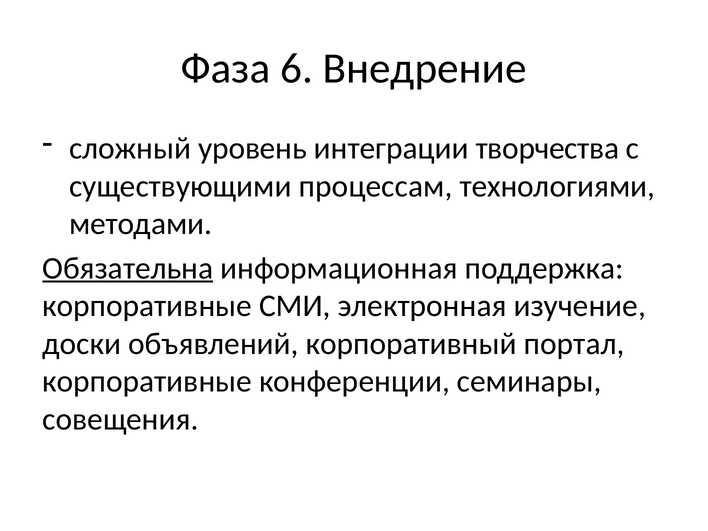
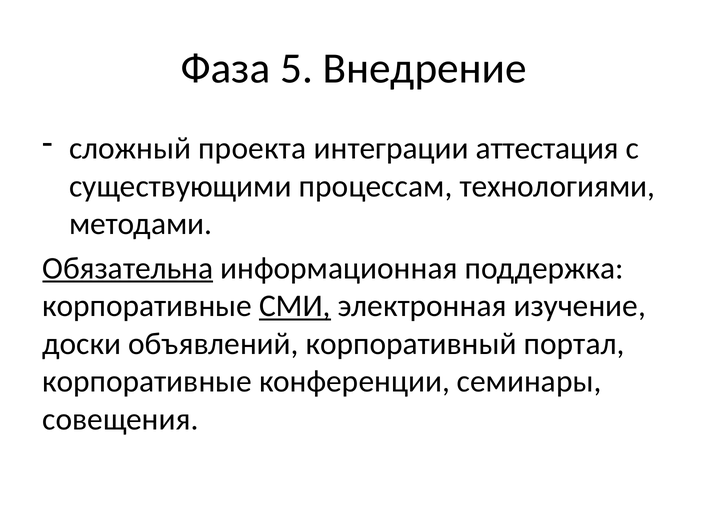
6: 6 -> 5
уровень: уровень -> проекта
творчества: творчества -> аттестация
СМИ underline: none -> present
